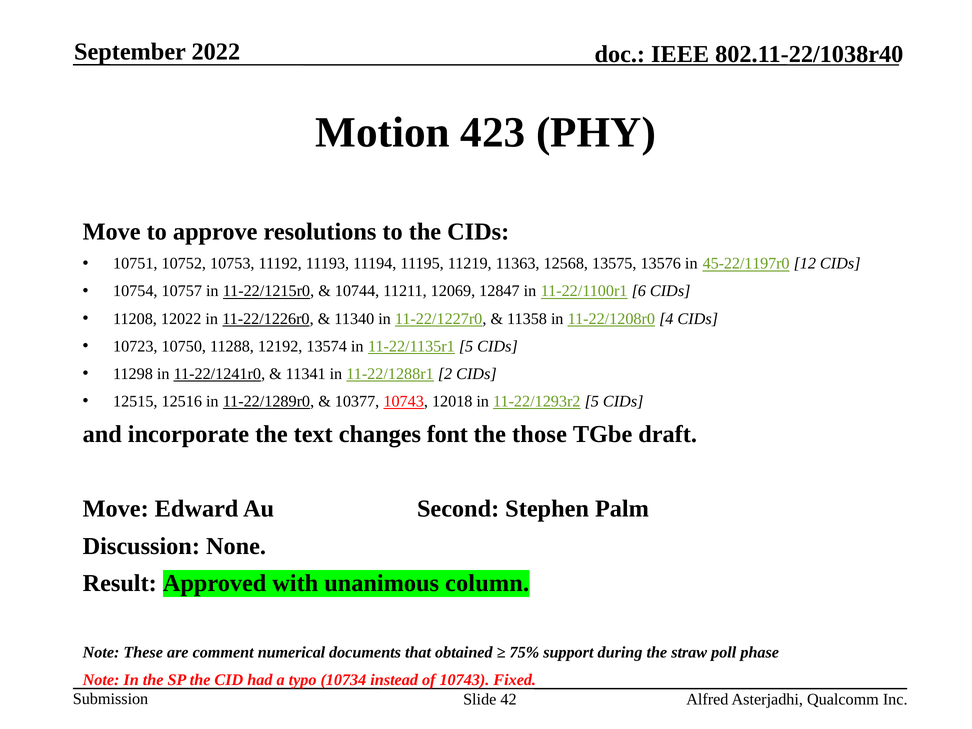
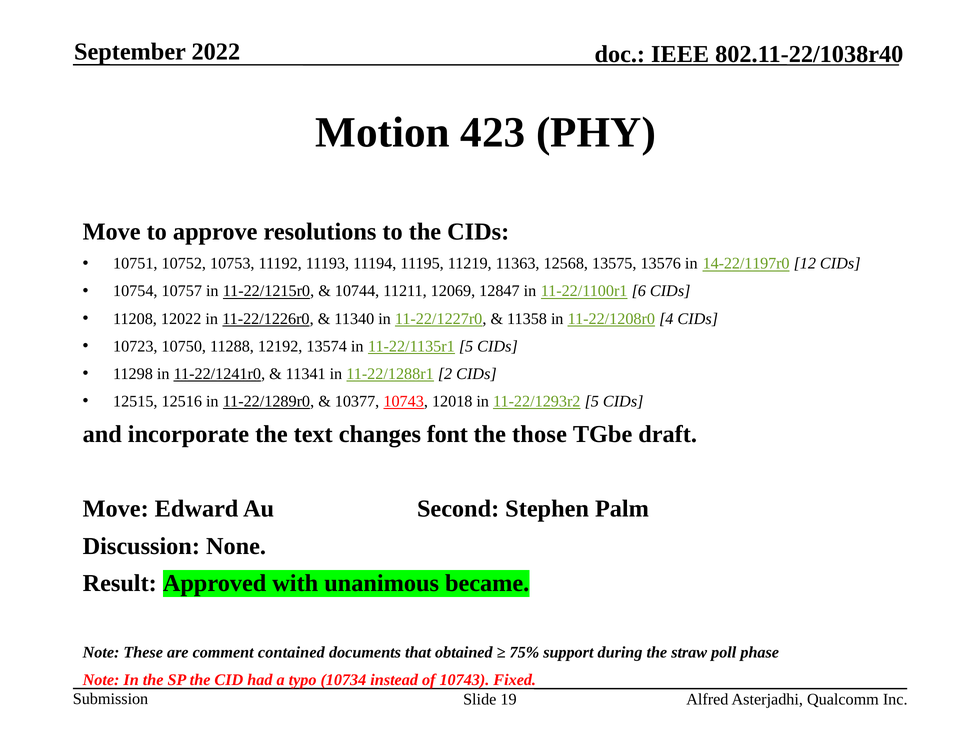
45-22/1197r0: 45-22/1197r0 -> 14-22/1197r0
column: column -> became
numerical: numerical -> contained
42: 42 -> 19
